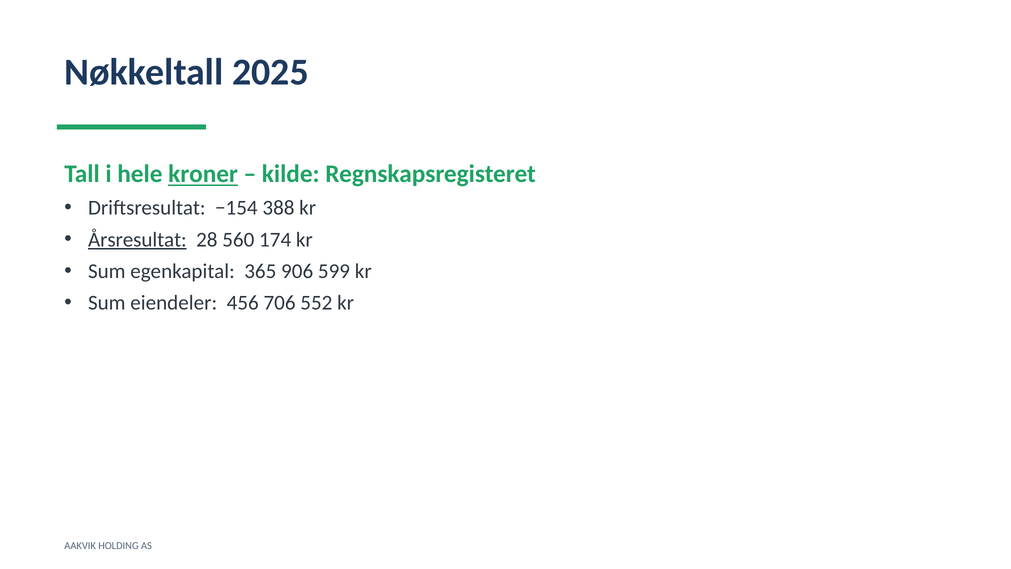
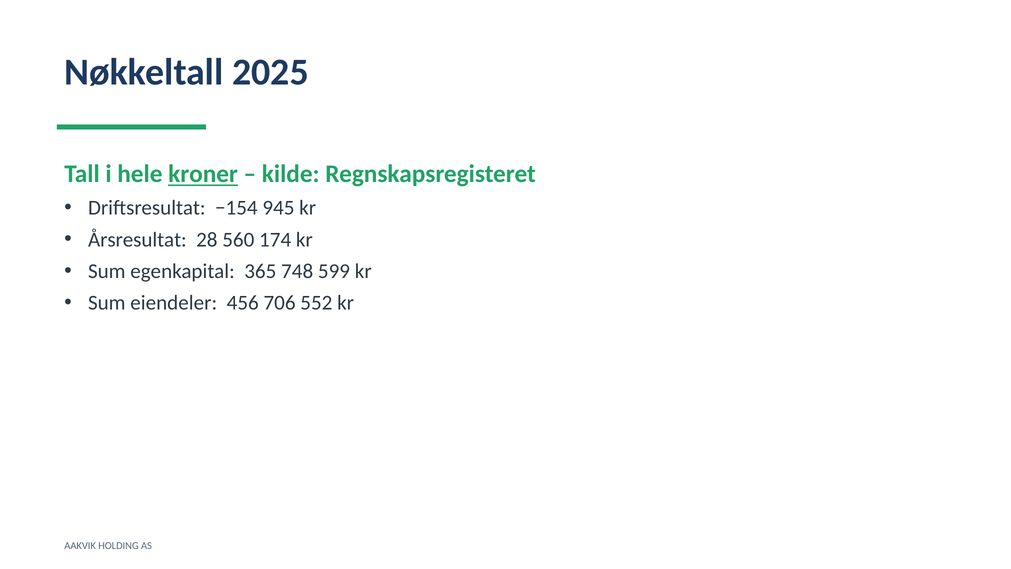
388: 388 -> 945
Årsresultat underline: present -> none
906: 906 -> 748
